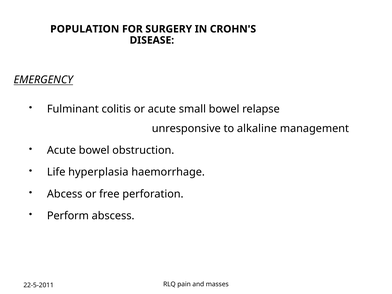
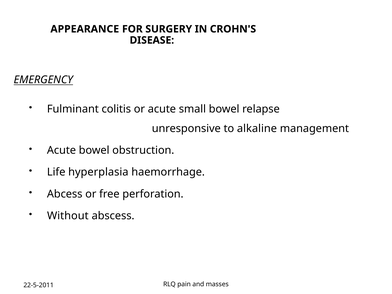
POPULATION: POPULATION -> APPEARANCE
Perform: Perform -> Without
